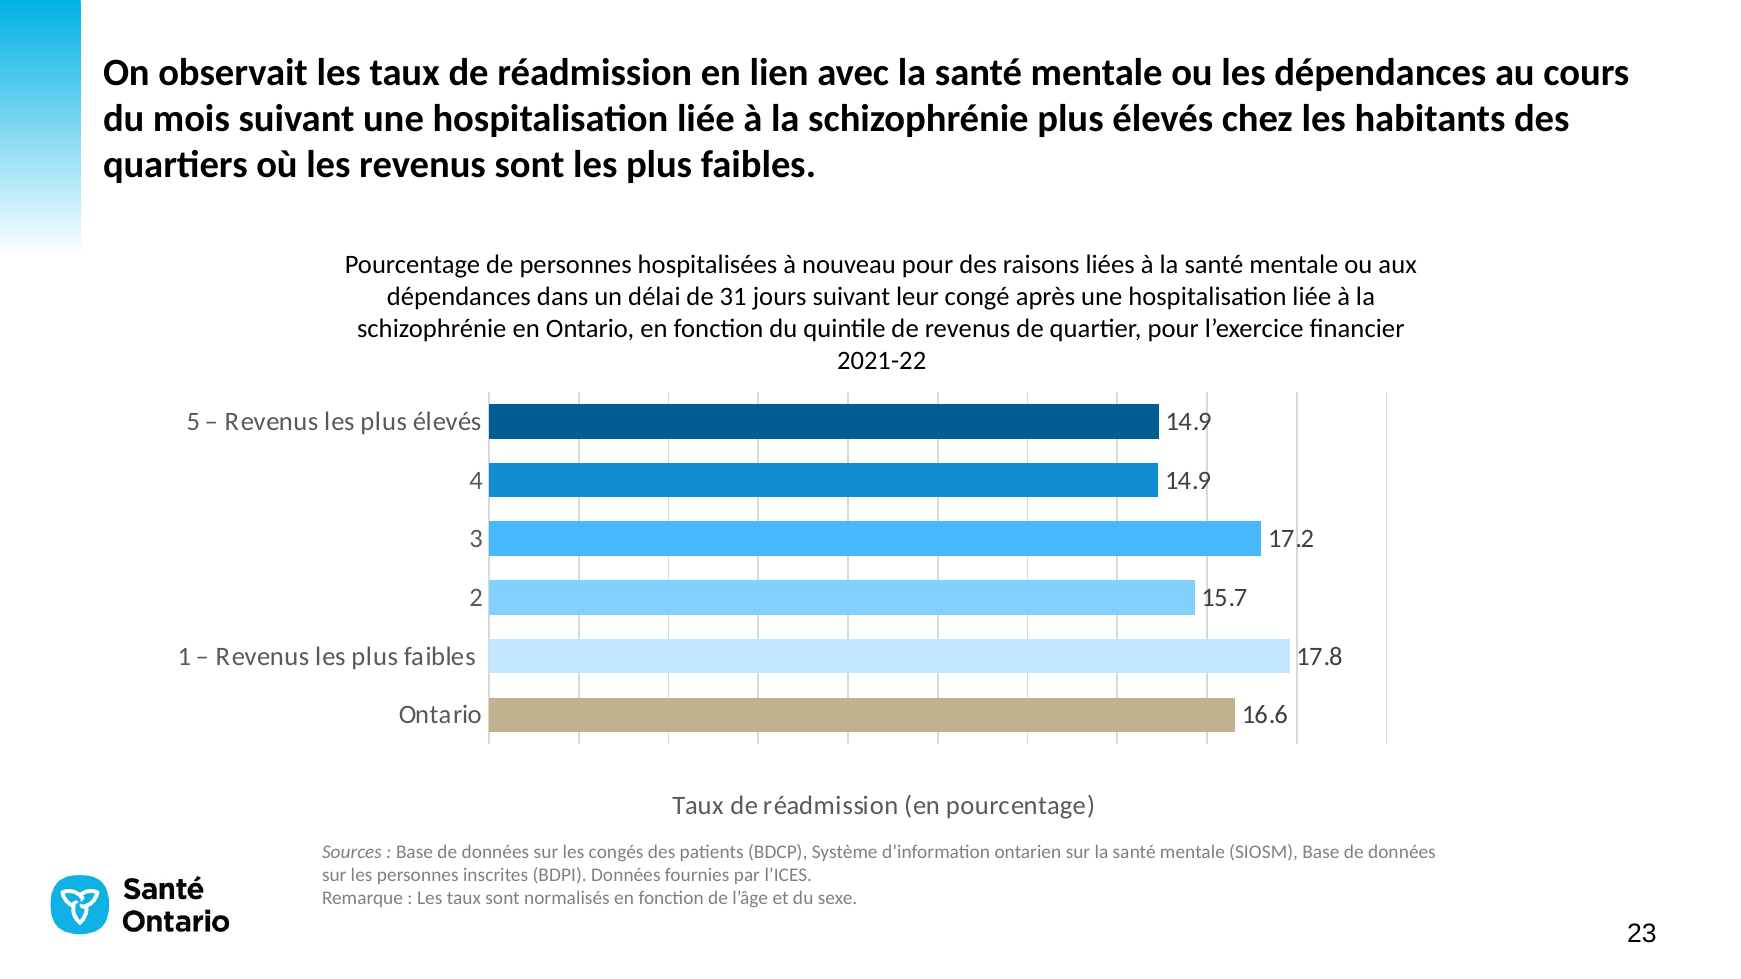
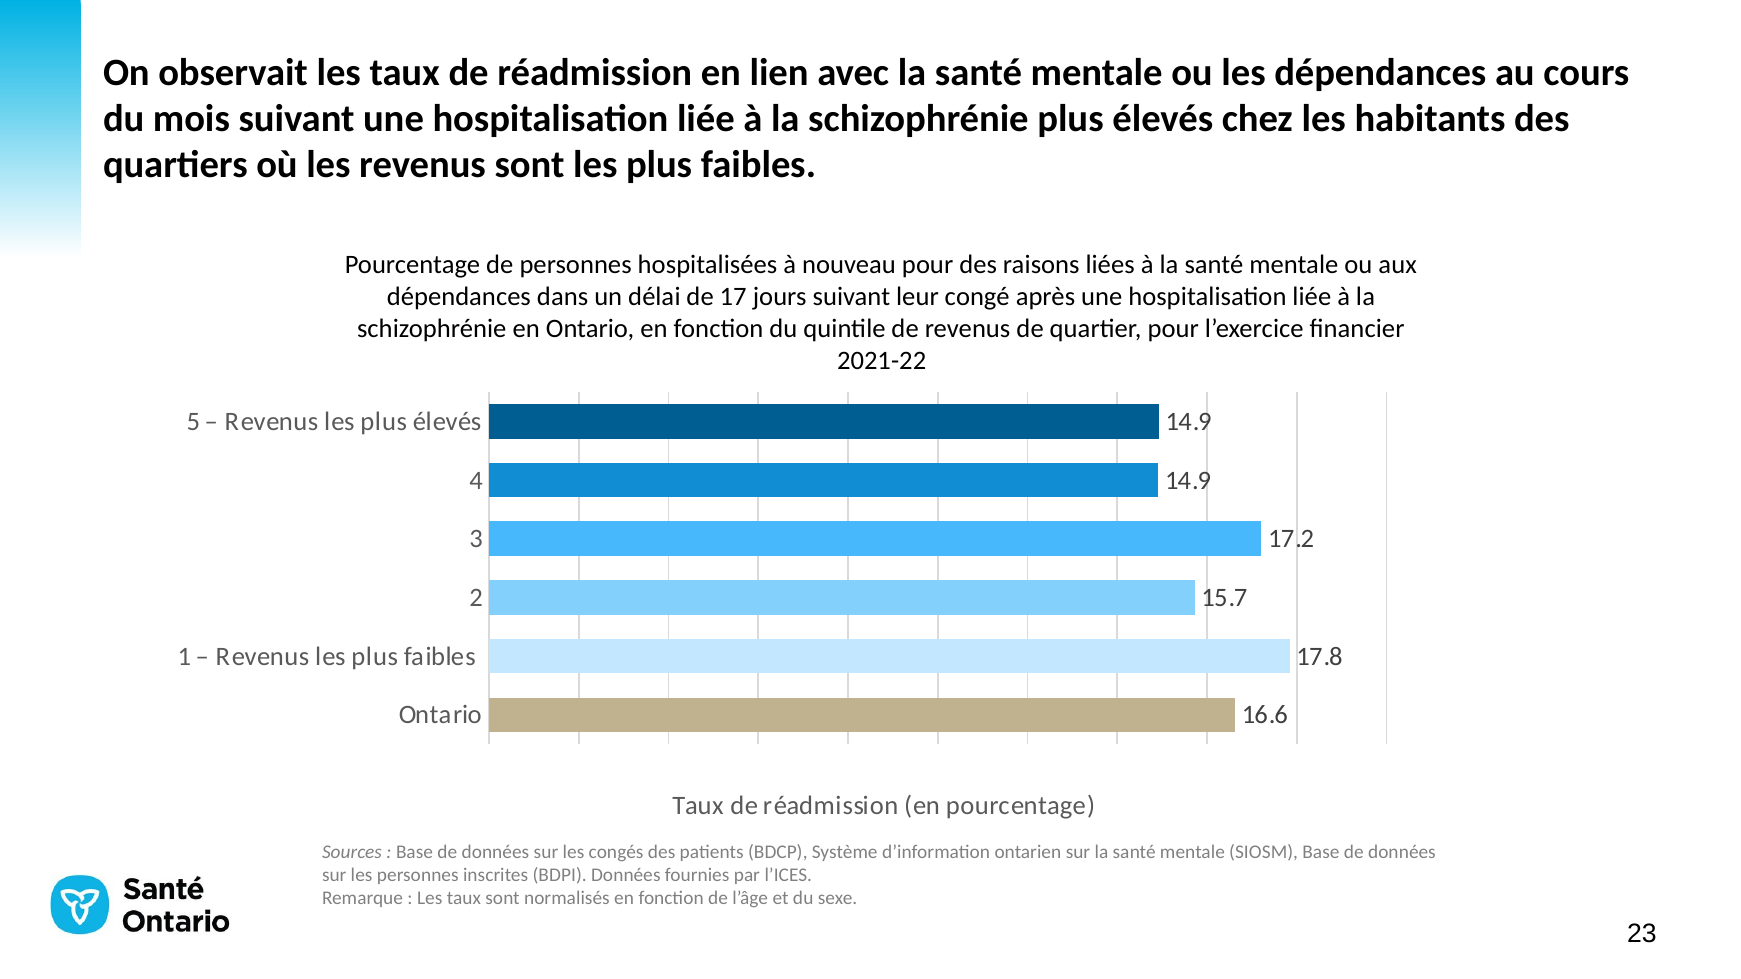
31: 31 -> 17
